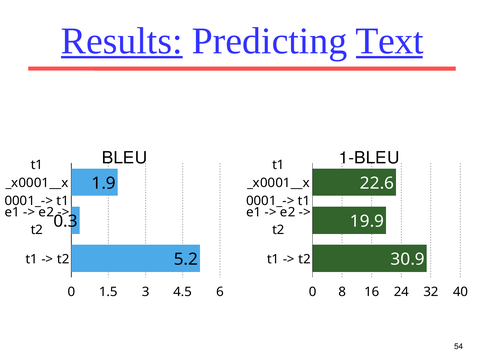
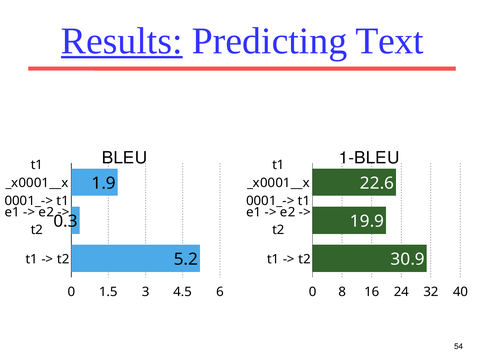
Text underline: present -> none
